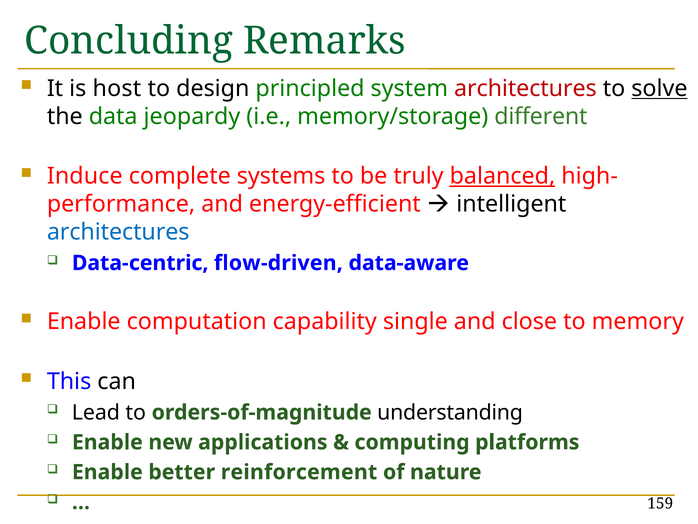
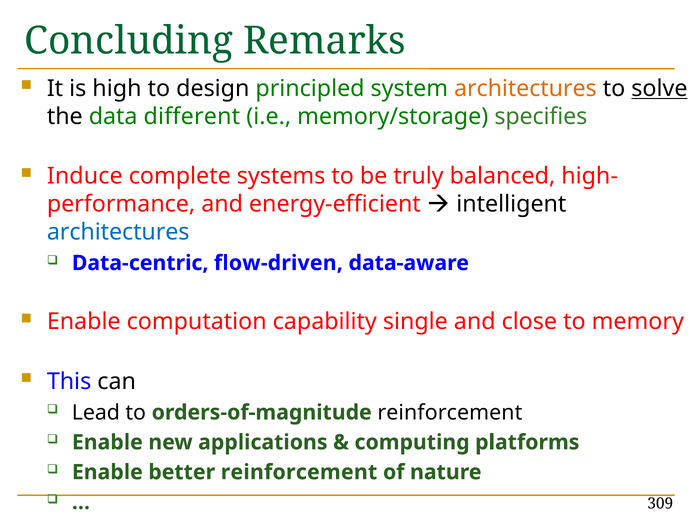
host: host -> high
architectures at (525, 88) colour: red -> orange
jeopardy: jeopardy -> different
different: different -> specifies
balanced underline: present -> none
orders-of-magnitude understanding: understanding -> reinforcement
159: 159 -> 309
